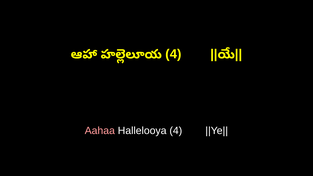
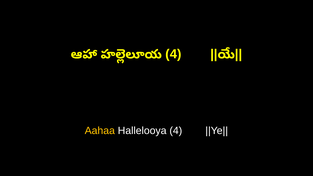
Aahaa colour: pink -> yellow
